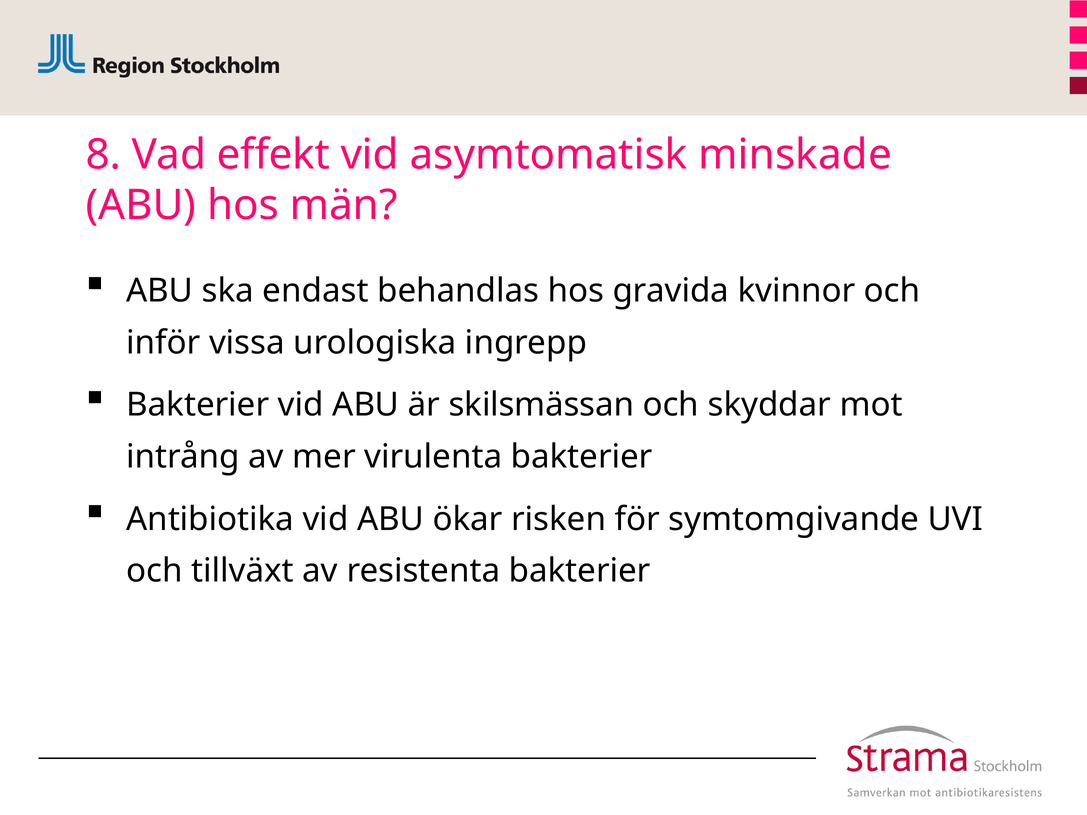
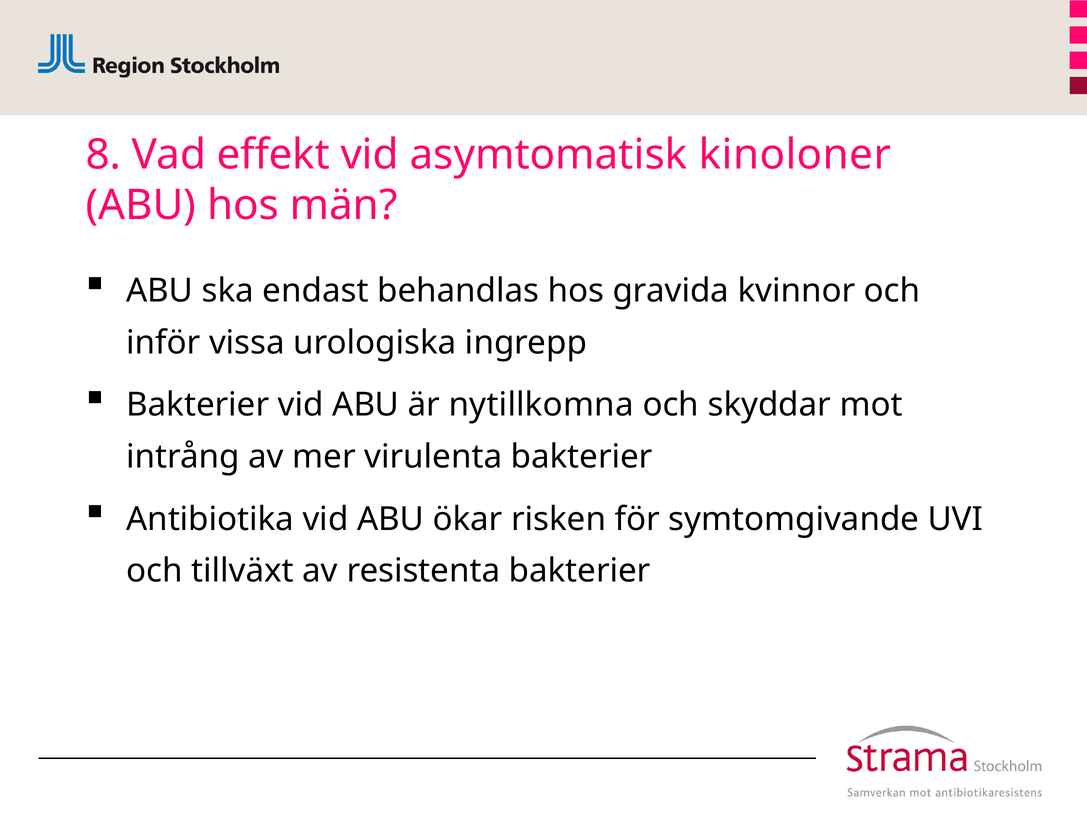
minskade: minskade -> kinoloner
skilsmässan: skilsmässan -> nytillkomna
